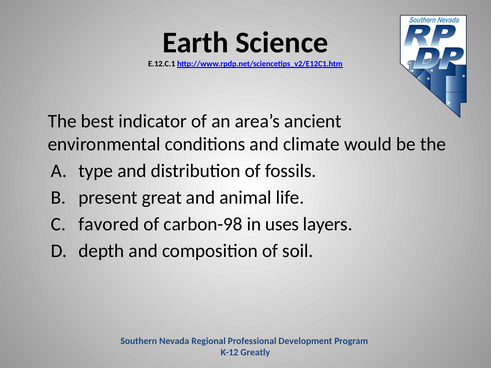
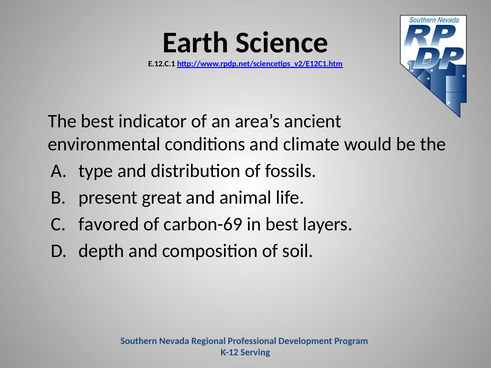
carbon-98: carbon-98 -> carbon-69
in uses: uses -> best
Greatly: Greatly -> Serving
